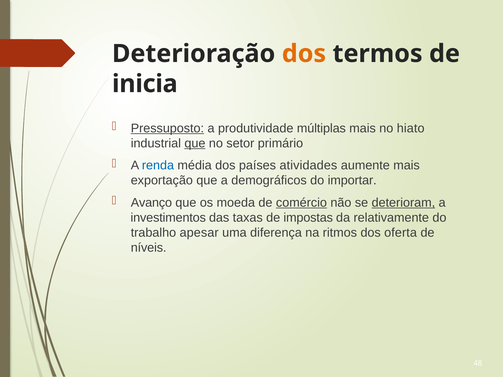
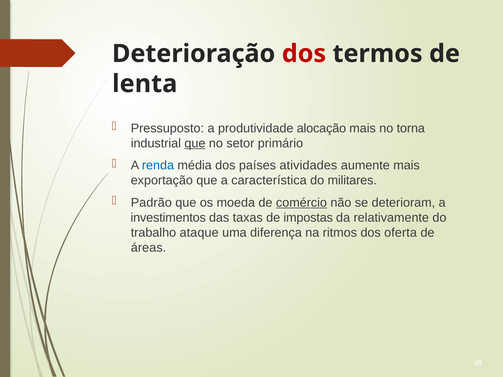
dos at (304, 54) colour: orange -> red
inicia: inicia -> lenta
Pressuposto underline: present -> none
múltiplas: múltiplas -> alocação
hiato: hiato -> torna
demográficos: demográficos -> característica
importar: importar -> militares
Avanço: Avanço -> Padrão
deterioram underline: present -> none
apesar: apesar -> ataque
níveis: níveis -> áreas
